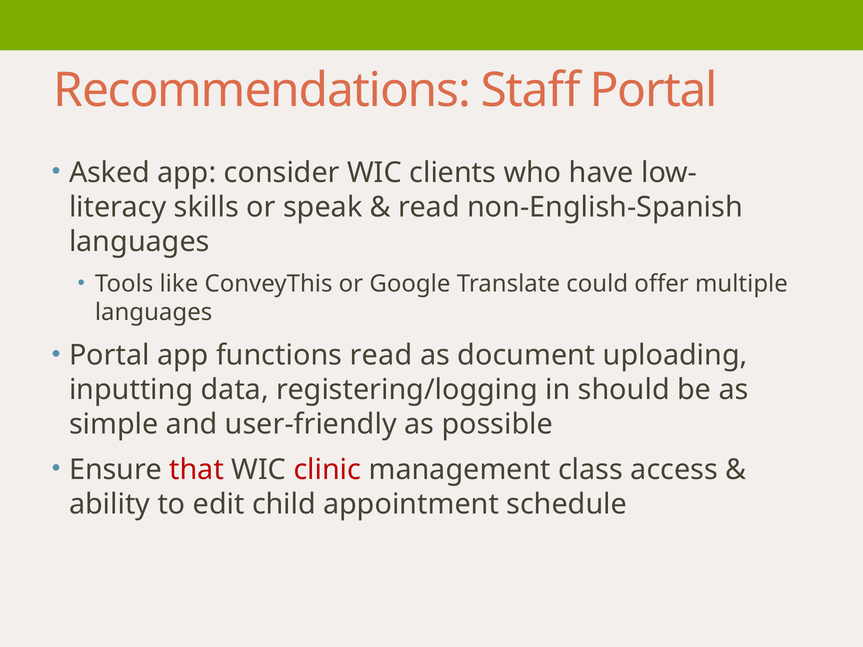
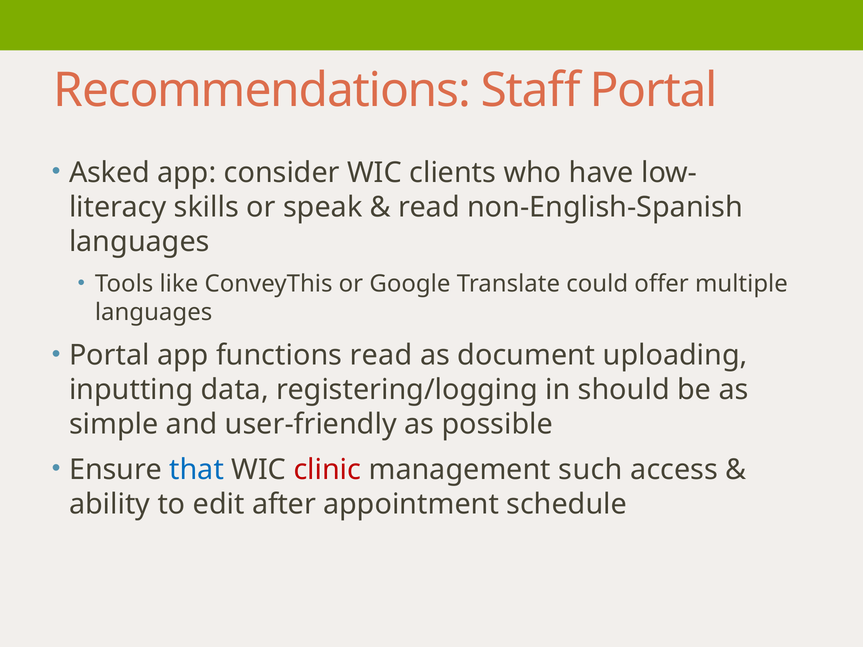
that colour: red -> blue
class: class -> such
child: child -> after
